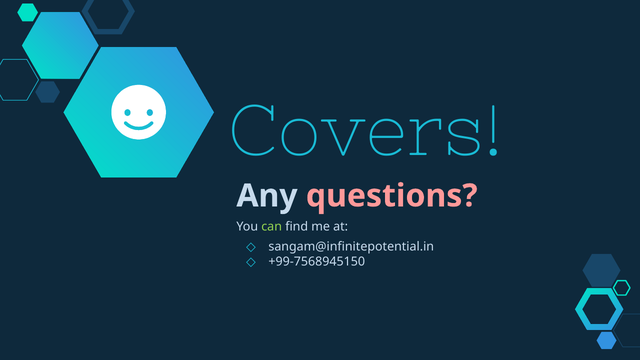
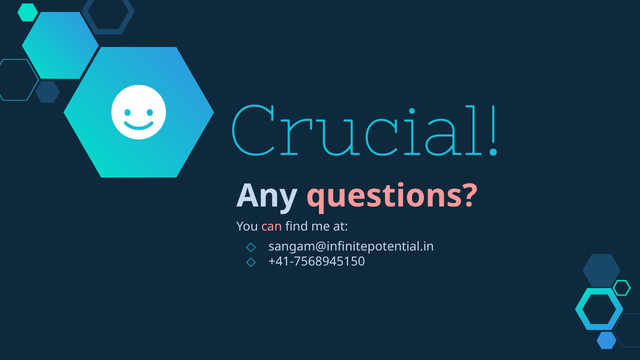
Covers: Covers -> Crucial
can colour: light green -> pink
+99-7568945150: +99-7568945150 -> +41-7568945150
